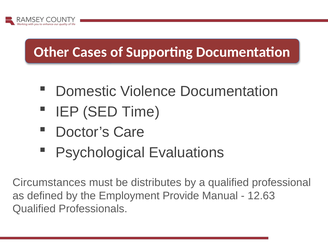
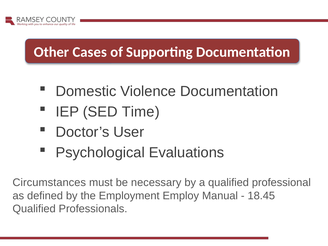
Care: Care -> User
distributes: distributes -> necessary
Provide: Provide -> Employ
12.63: 12.63 -> 18.45
